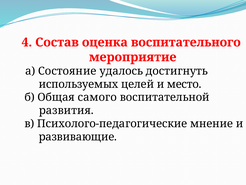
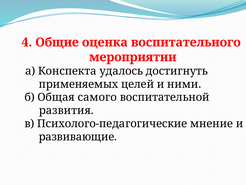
Состав: Состав -> Общие
мероприятие: мероприятие -> мероприятии
Состояние: Состояние -> Конспекта
используемых: используемых -> применяемых
место: место -> ними
